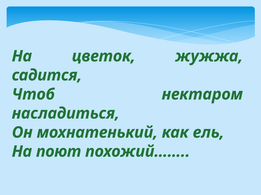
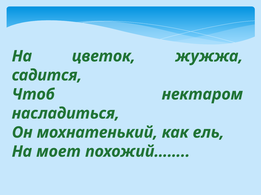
поют: поют -> моет
